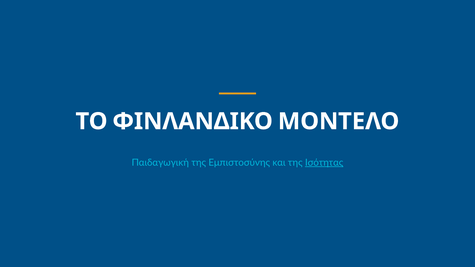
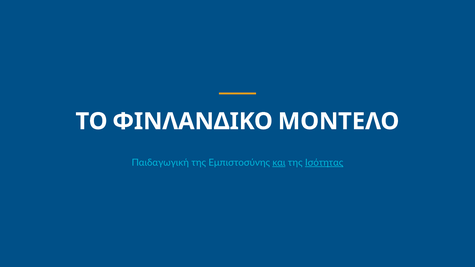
και underline: none -> present
